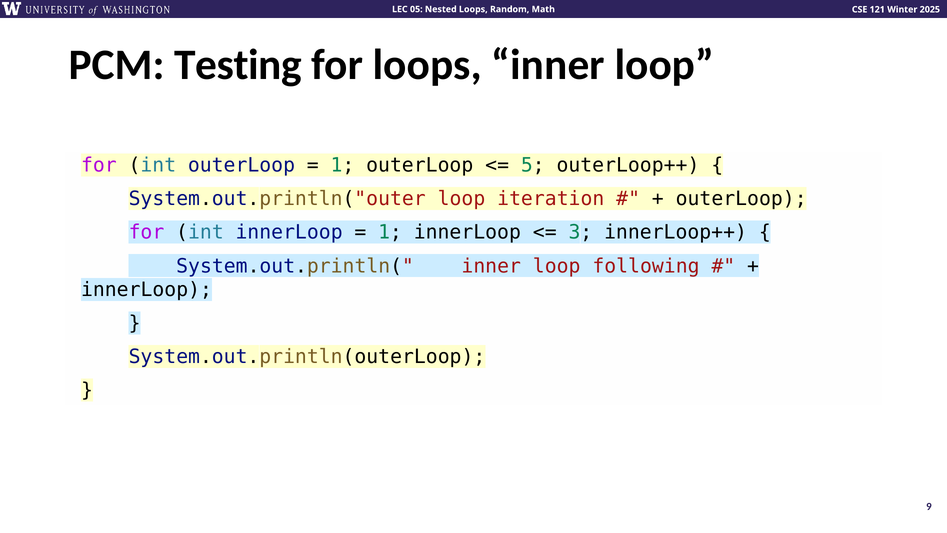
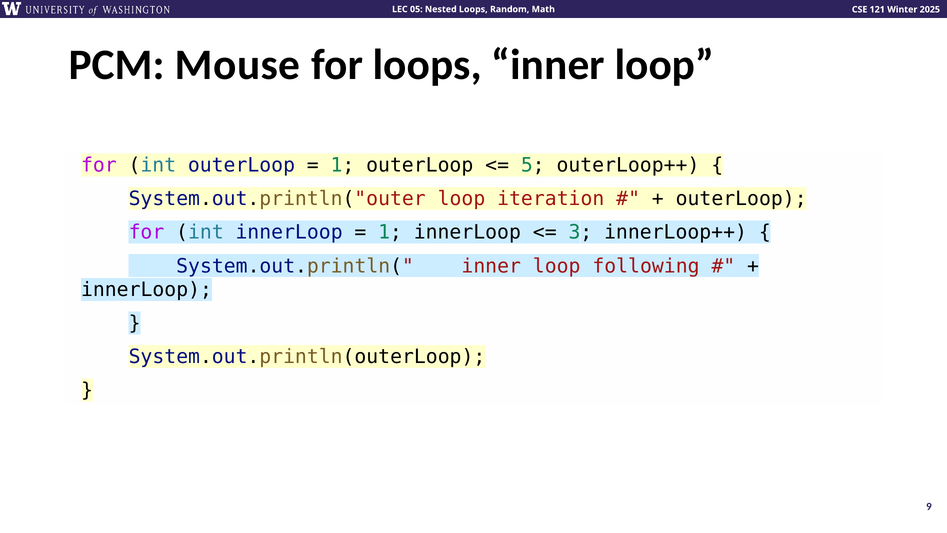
Testing: Testing -> Mouse
